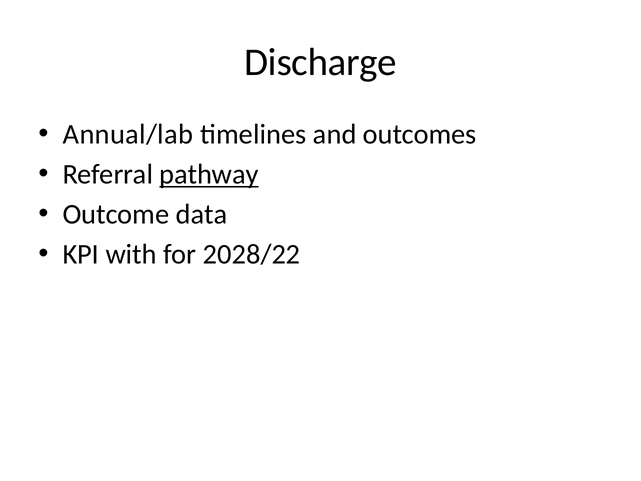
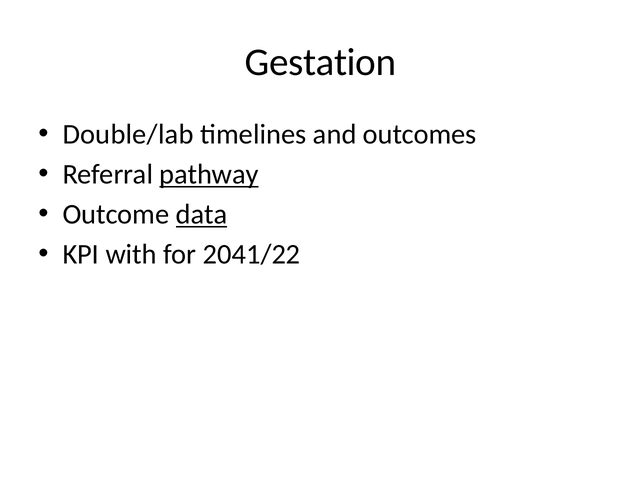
Discharge: Discharge -> Gestation
Annual/lab: Annual/lab -> Double/lab
data underline: none -> present
2028/22: 2028/22 -> 2041/22
